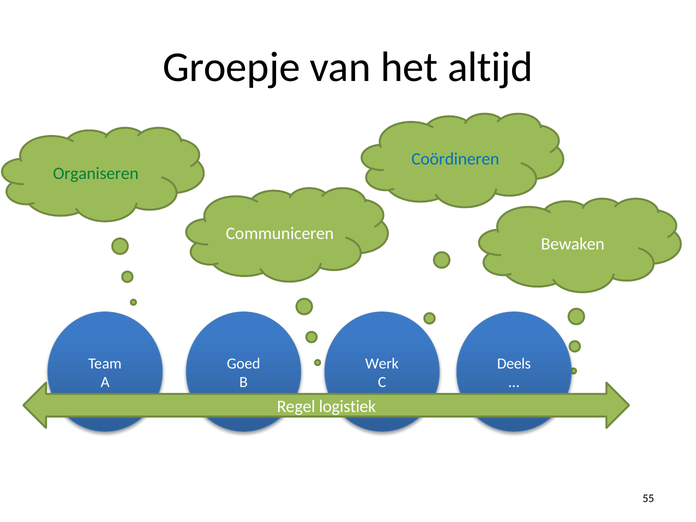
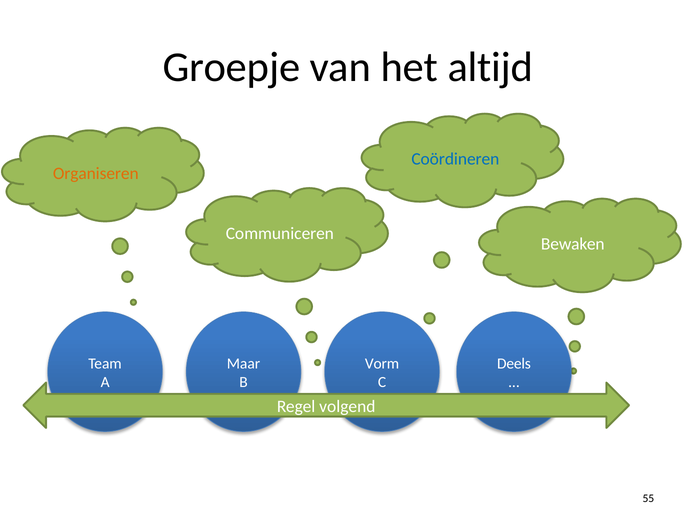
Organiseren colour: green -> orange
Goed: Goed -> Maar
Werk: Werk -> Vorm
logistiek: logistiek -> volgend
